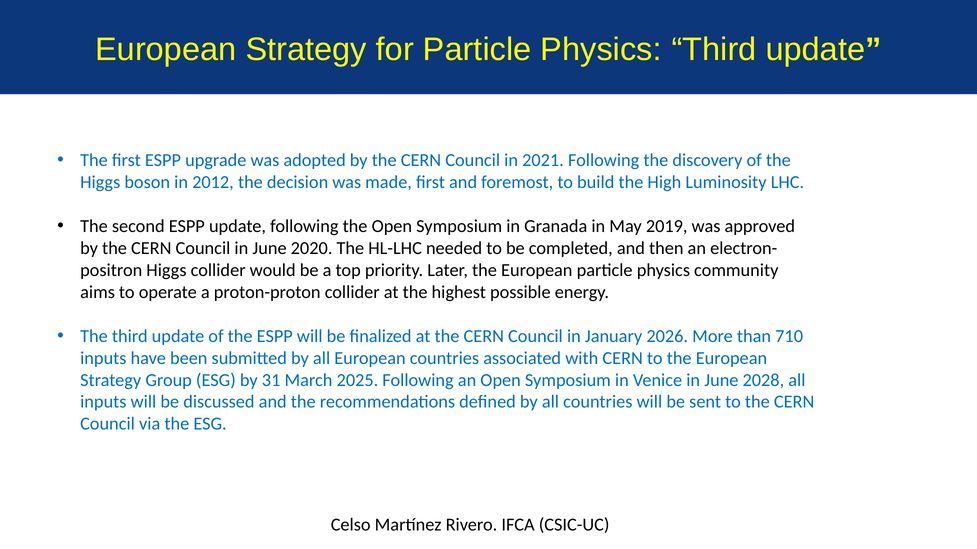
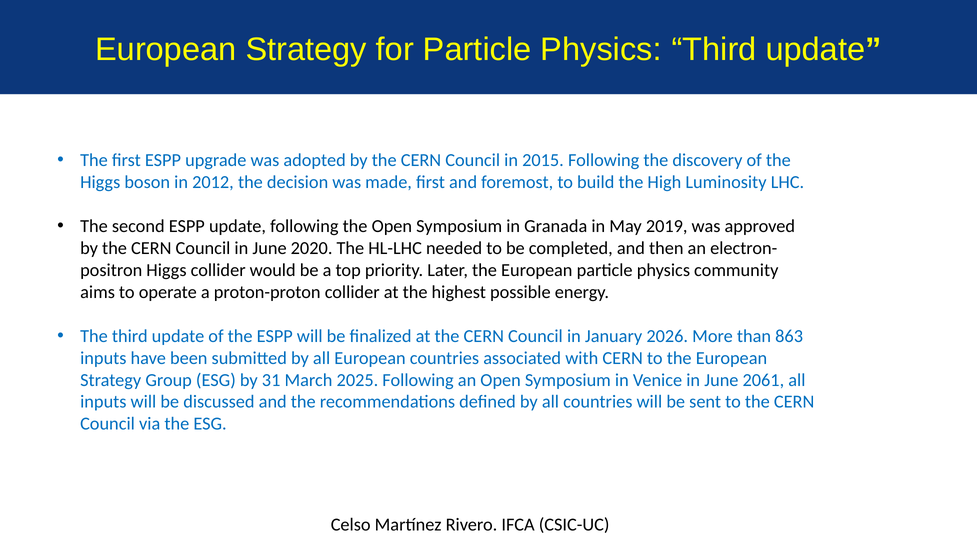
2021: 2021 -> 2015
710: 710 -> 863
2028: 2028 -> 2061
